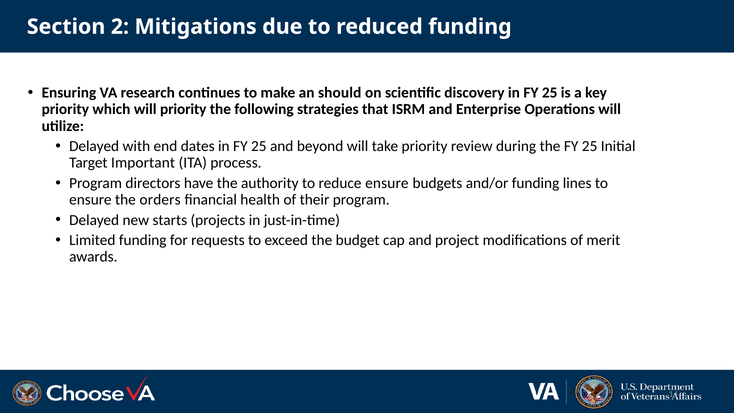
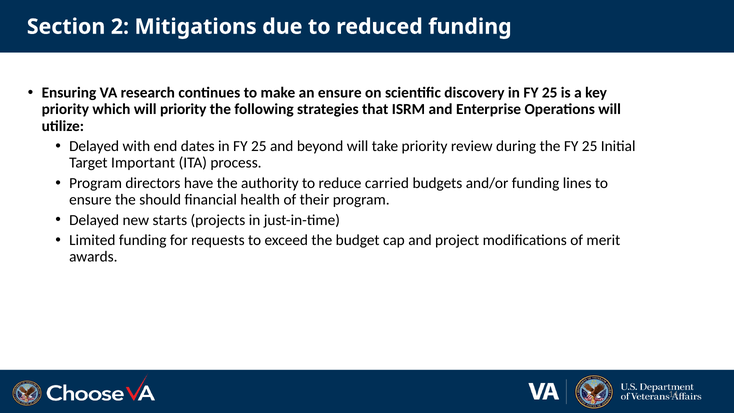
an should: should -> ensure
reduce ensure: ensure -> carried
orders: orders -> should
